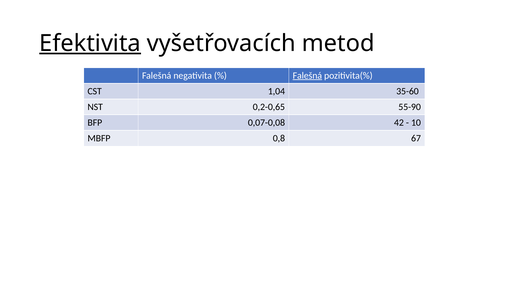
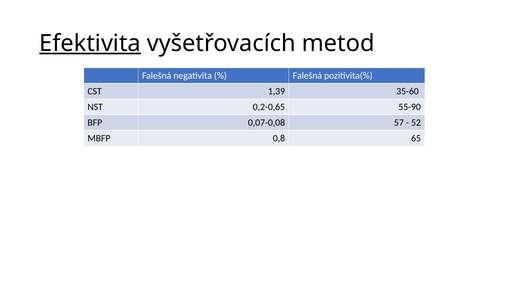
Falešná at (307, 76) underline: present -> none
1,04: 1,04 -> 1,39
42: 42 -> 57
10: 10 -> 52
67: 67 -> 65
